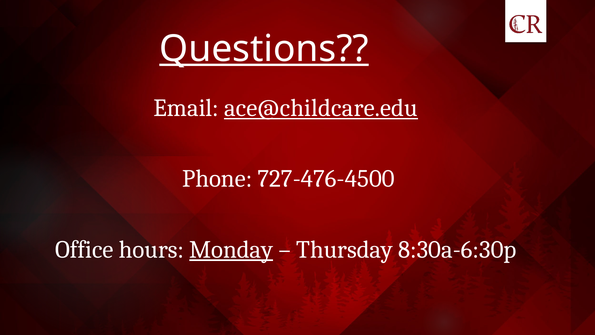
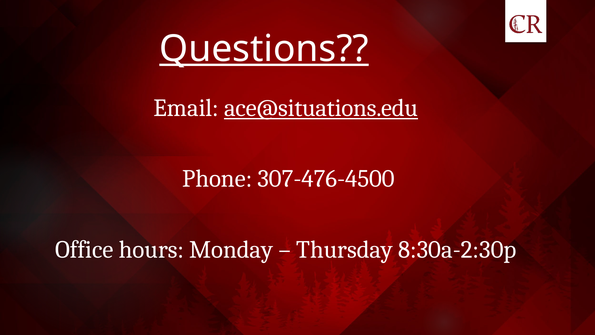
ace@childcare.edu: ace@childcare.edu -> ace@situations.edu
727-476-4500: 727-476-4500 -> 307-476-4500
Monday underline: present -> none
8:30a-6:30p: 8:30a-6:30p -> 8:30a-2:30p
